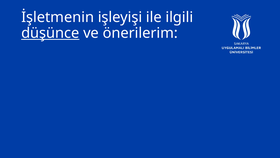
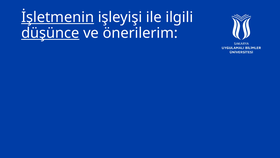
İşletmenin underline: none -> present
